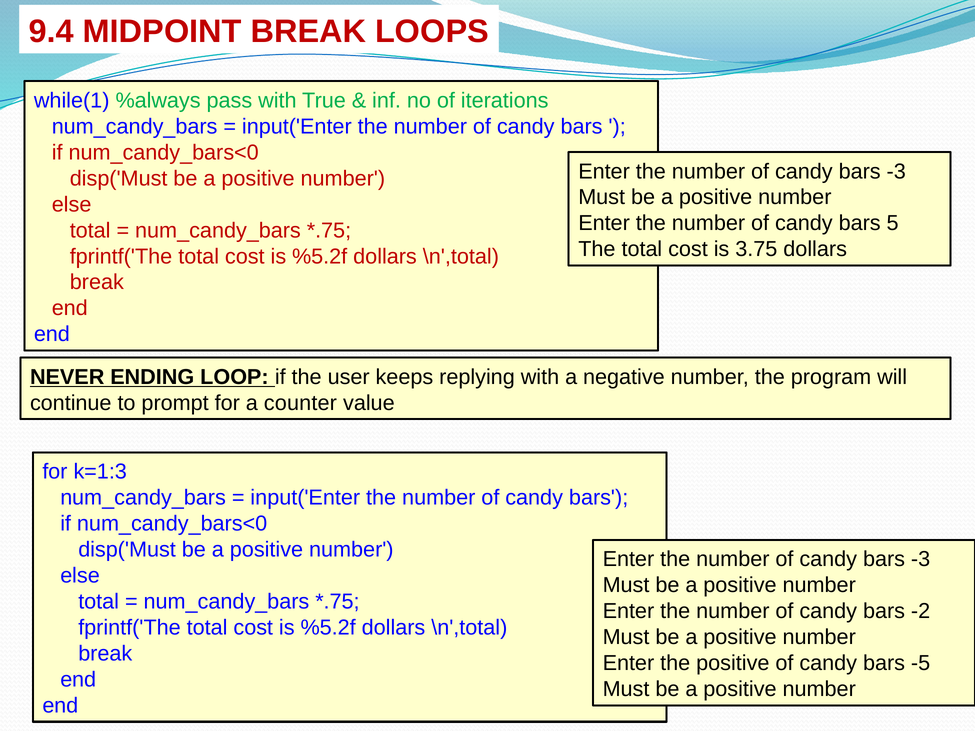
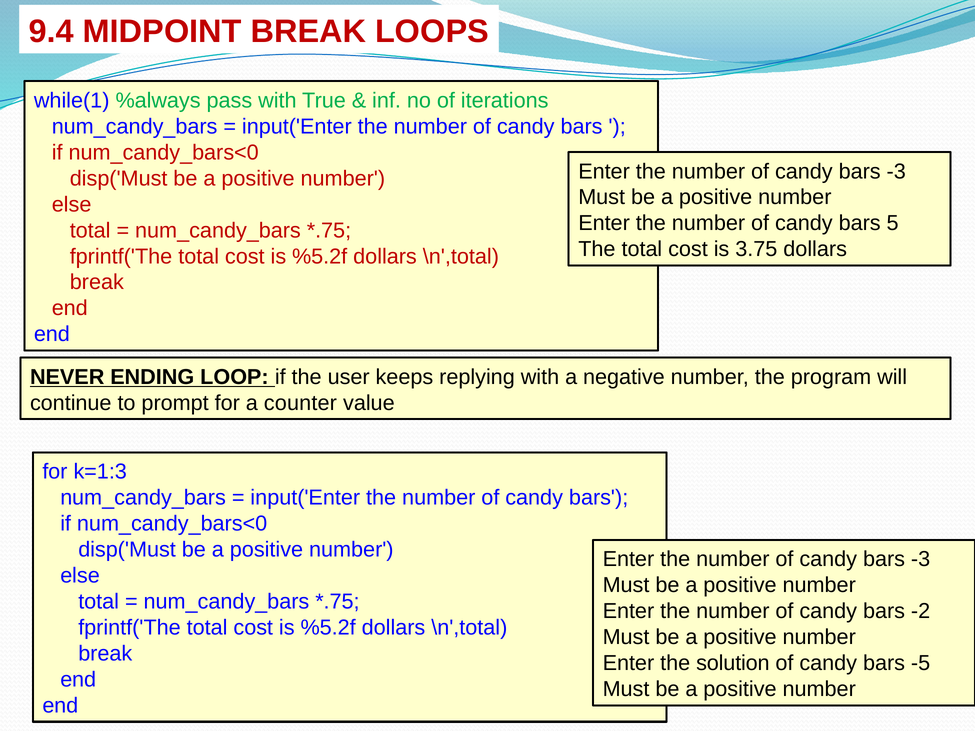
the positive: positive -> solution
